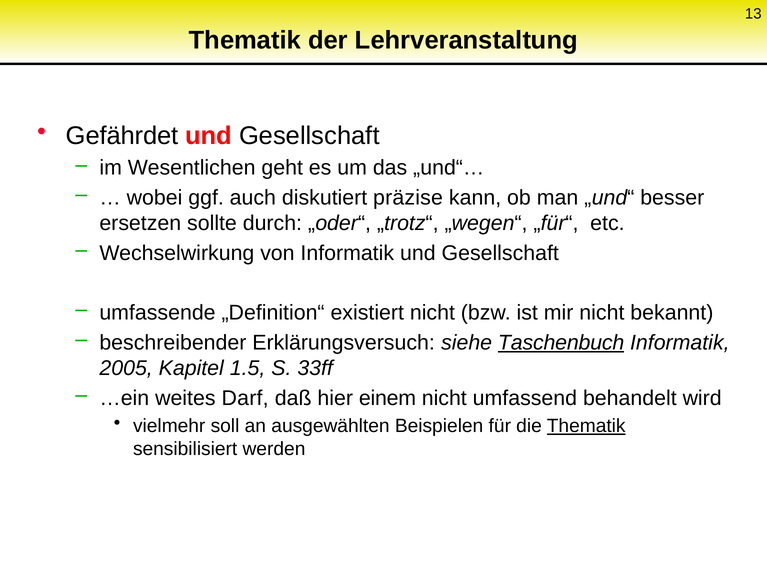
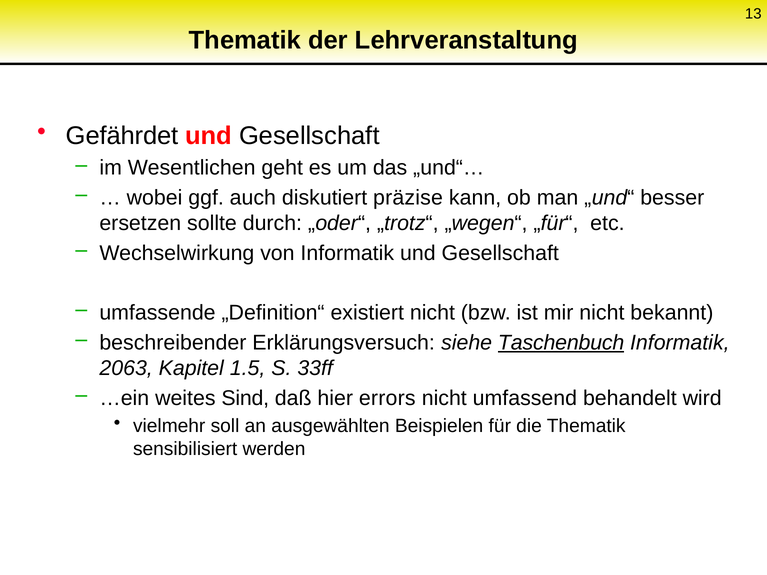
2005: 2005 -> 2063
Darf: Darf -> Sind
einem: einem -> errors
Thematik at (586, 426) underline: present -> none
